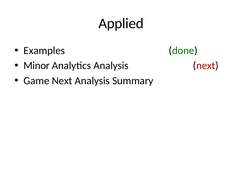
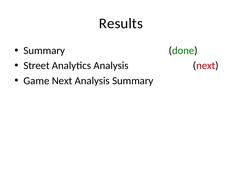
Applied: Applied -> Results
Examples at (44, 51): Examples -> Summary
Minor: Minor -> Street
